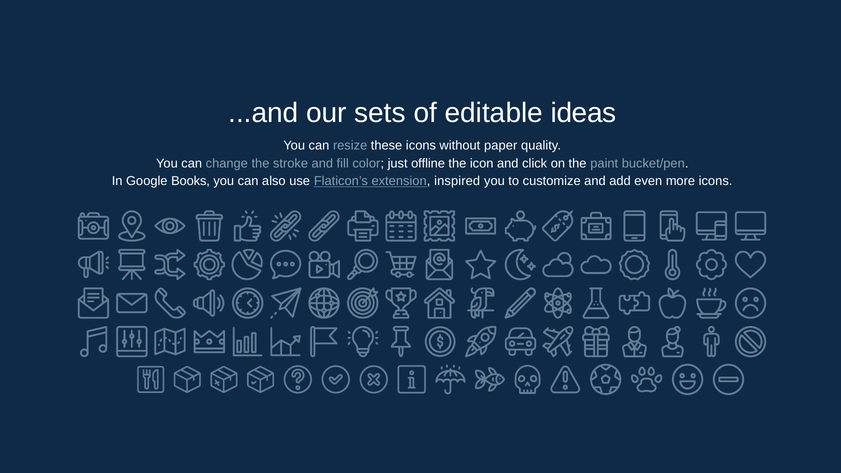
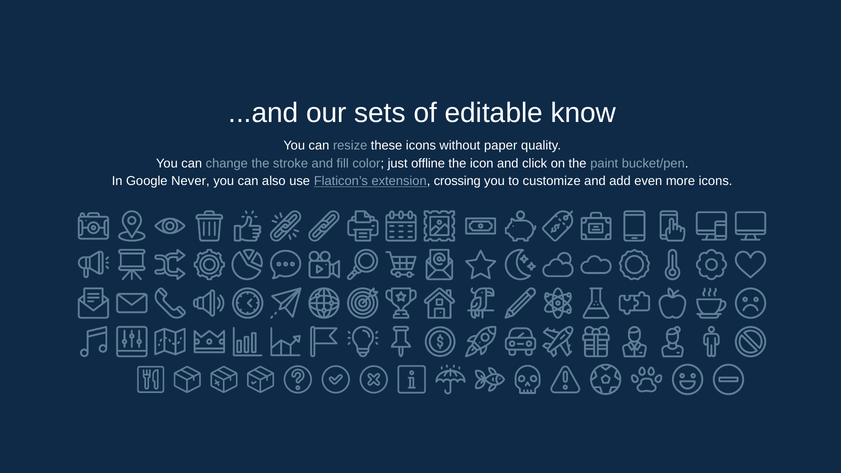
ideas: ideas -> know
Books: Books -> Never
inspired: inspired -> crossing
